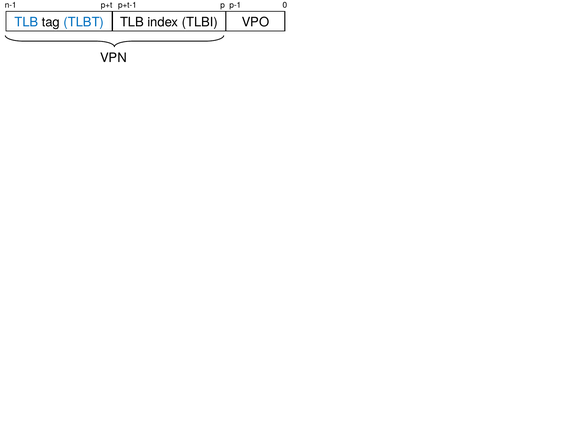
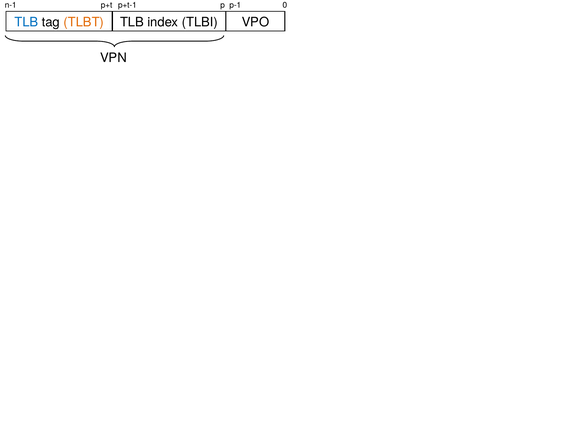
TLBT colour: blue -> orange
